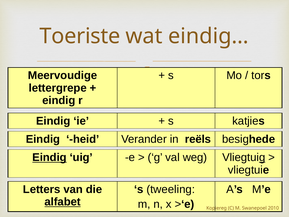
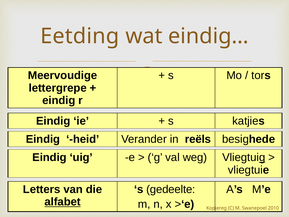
Toeriste: Toeriste -> Eetding
Eindig at (49, 157) underline: present -> none
tweeling: tweeling -> gedeelte
